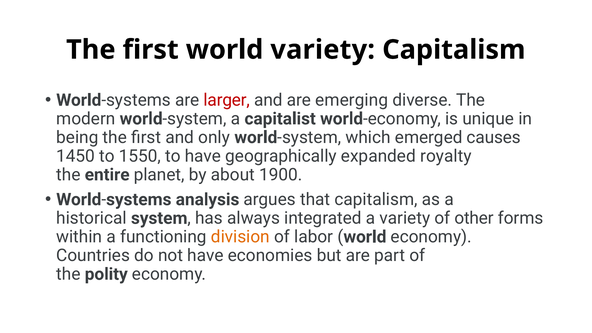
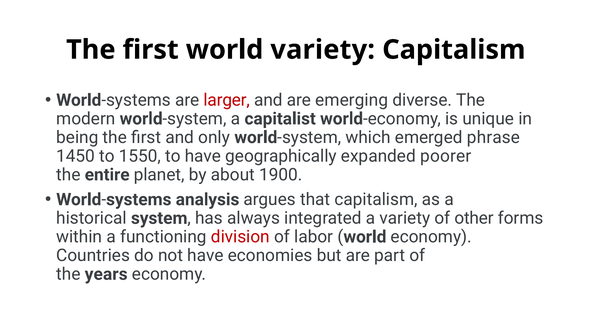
causes: causes -> phrase
royalty: royalty -> poorer
division colour: orange -> red
polity: polity -> years
